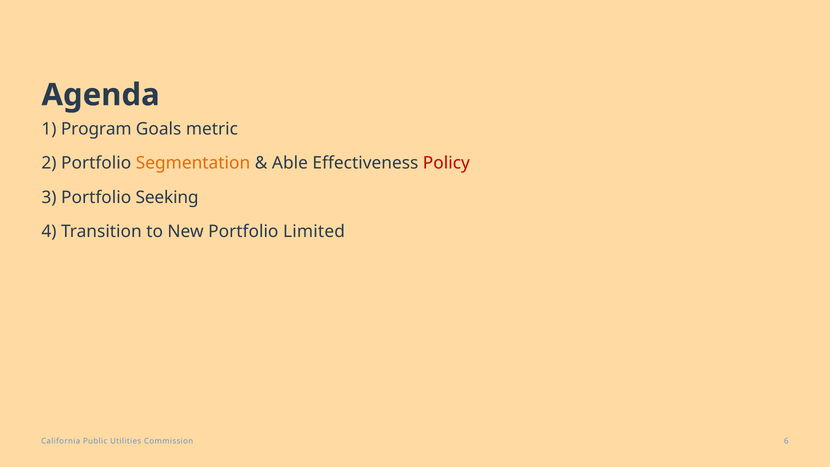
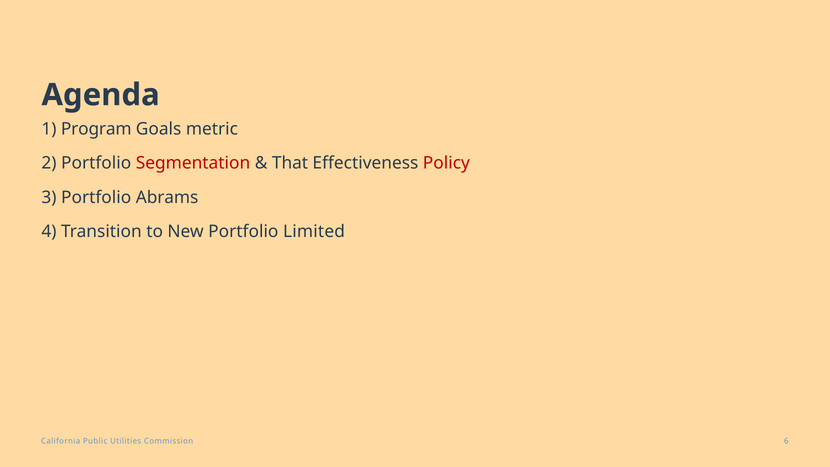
Segmentation colour: orange -> red
Able: Able -> That
Seeking: Seeking -> Abrams
